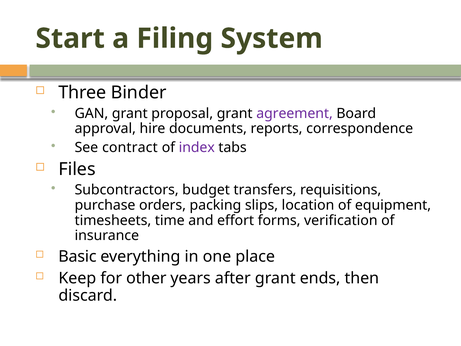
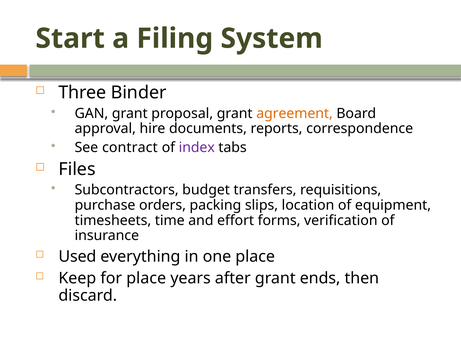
agreement colour: purple -> orange
Basic: Basic -> Used
for other: other -> place
